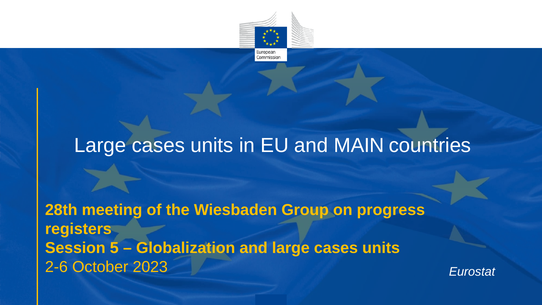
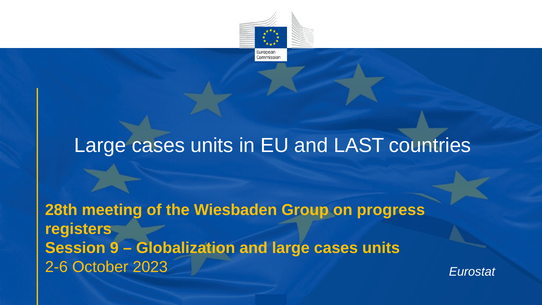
MAIN: MAIN -> LAST
5: 5 -> 9
